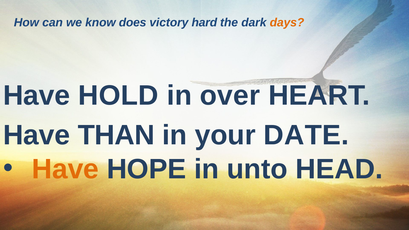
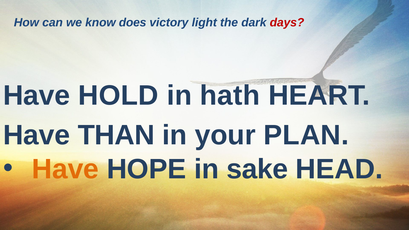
hard: hard -> light
days colour: orange -> red
over: over -> hath
DATE: DATE -> PLAN
unto: unto -> sake
